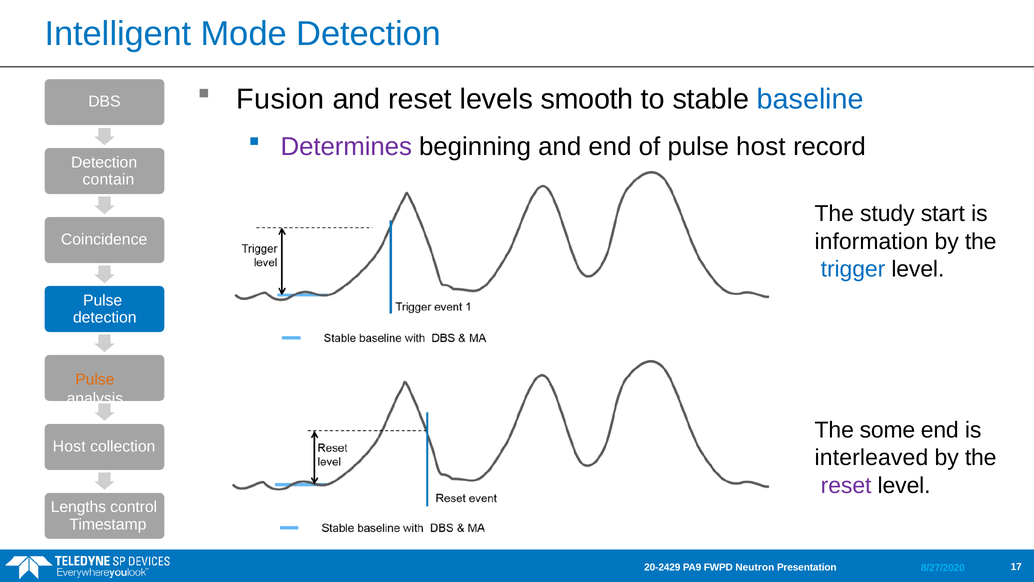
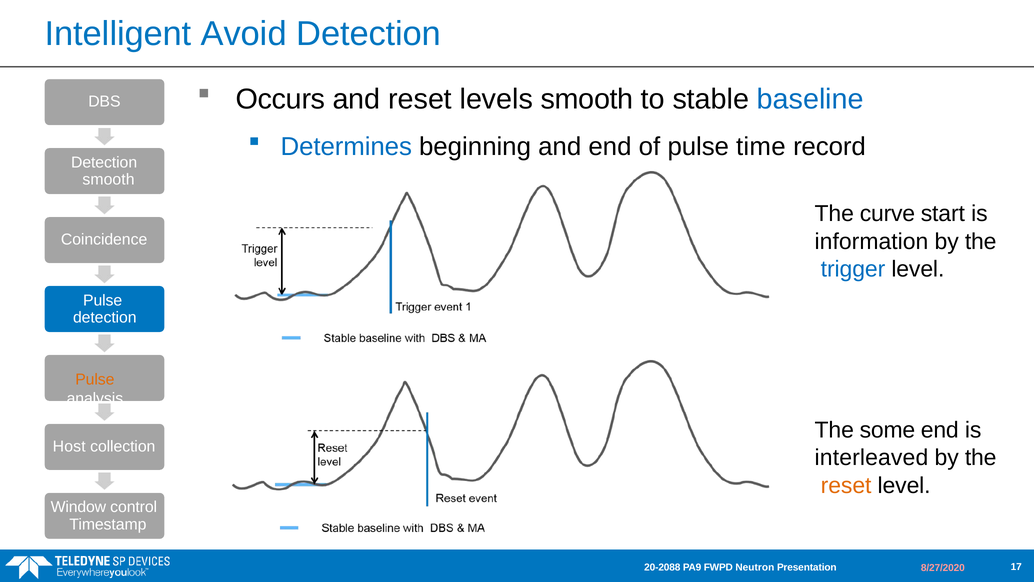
Mode: Mode -> Avoid
Fusion: Fusion -> Occurs
Determines colour: purple -> blue
pulse host: host -> time
contain at (108, 179): contain -> smooth
study: study -> curve
reset at (846, 485) colour: purple -> orange
Lengths: Lengths -> Window
20-2429: 20-2429 -> 20-2088
8/27/2020 colour: light blue -> pink
